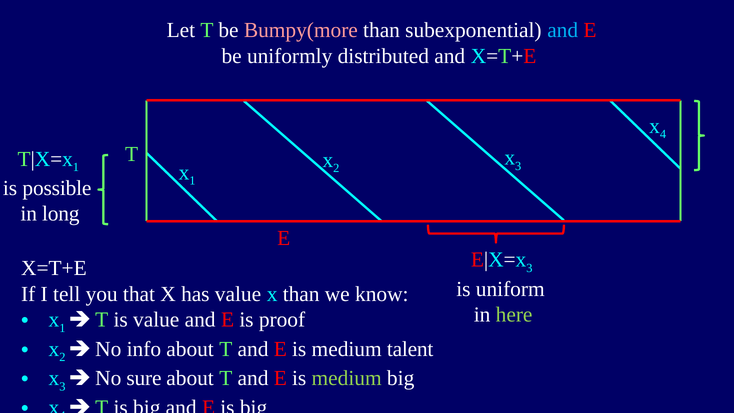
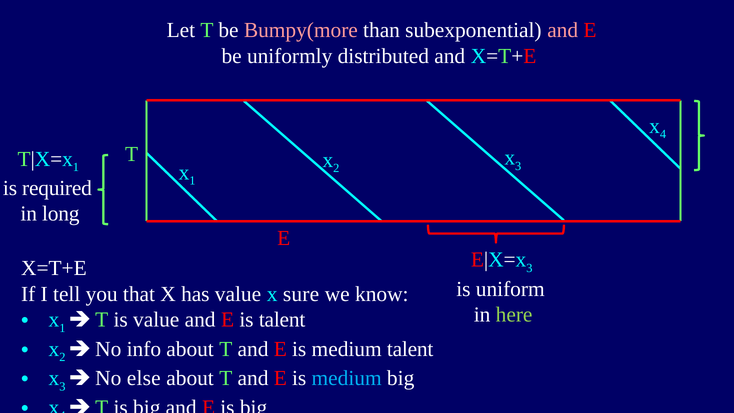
and at (563, 30) colour: light blue -> pink
possible: possible -> required
x than: than -> sure
is proof: proof -> talent
sure: sure -> else
medium at (347, 378) colour: light green -> light blue
